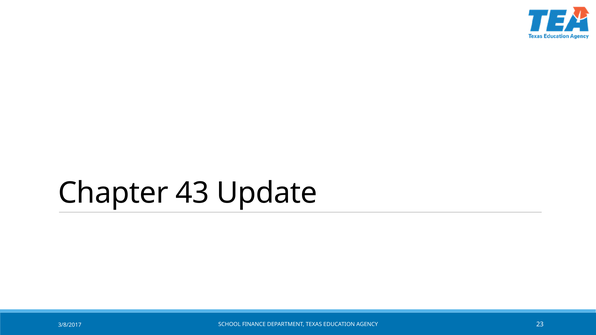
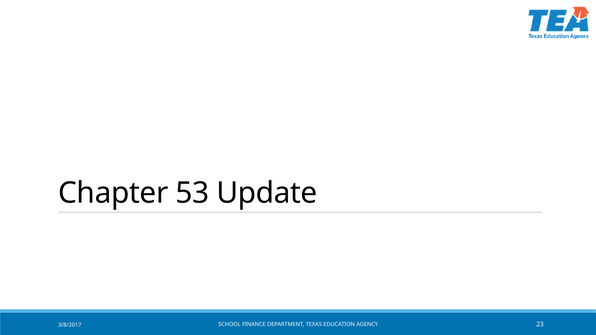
43: 43 -> 53
